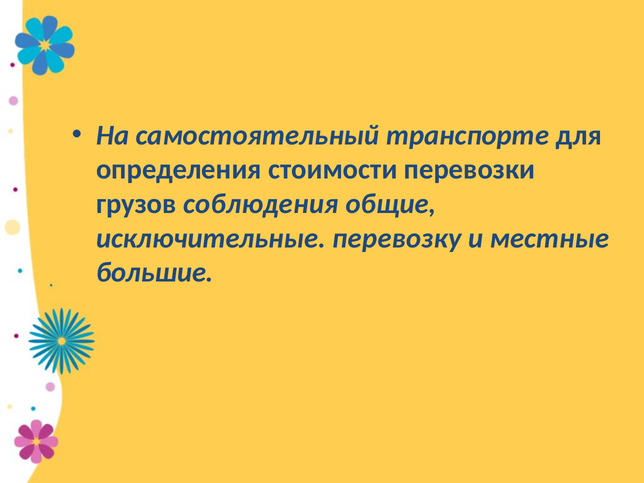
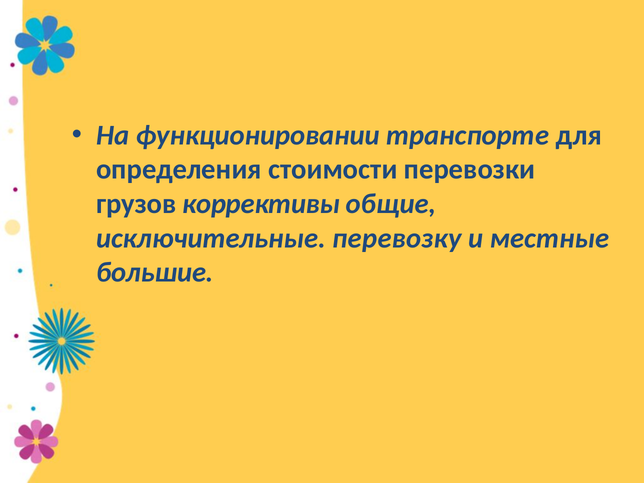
самостоятельный: самостоятельный -> функционировании
соблюдения: соблюдения -> коррективы
